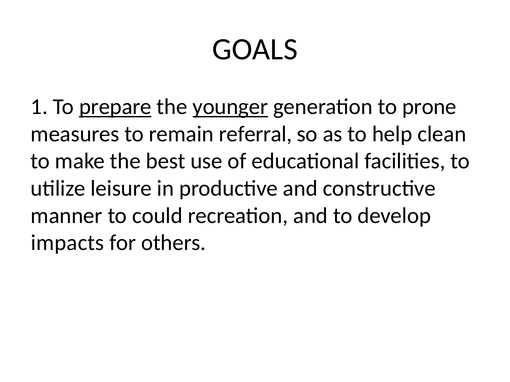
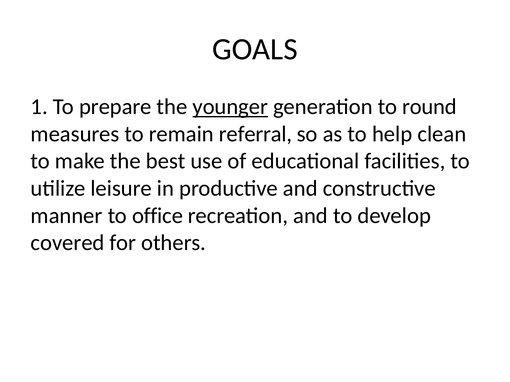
prepare underline: present -> none
prone: prone -> round
could: could -> office
impacts: impacts -> covered
